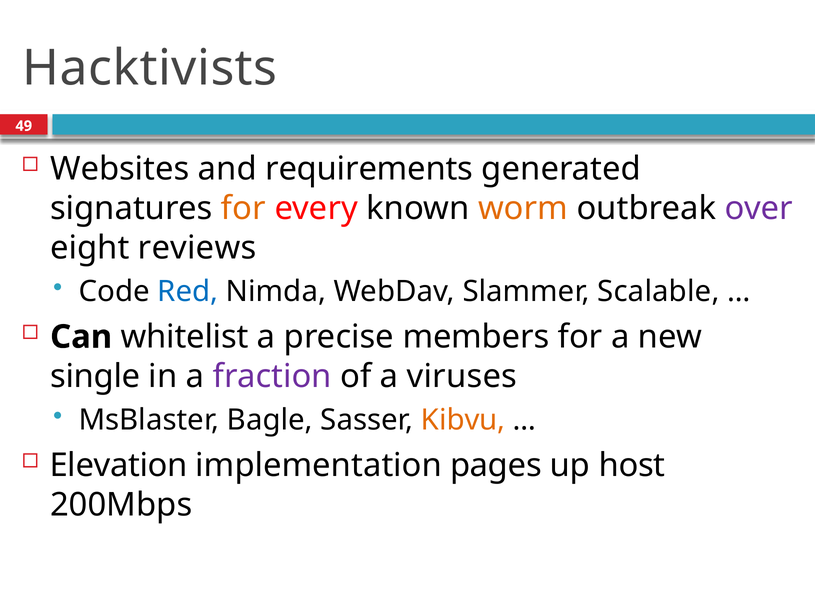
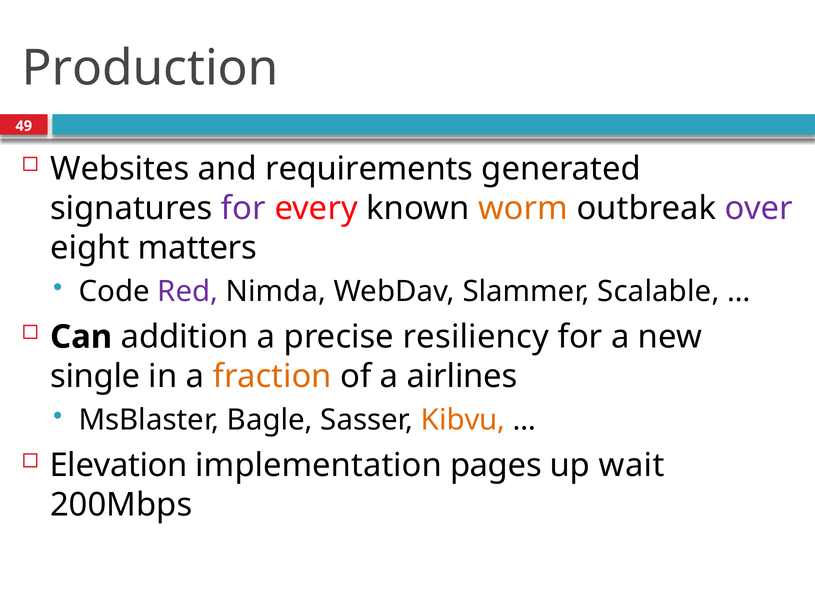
Hacktivists: Hacktivists -> Production
for at (243, 208) colour: orange -> purple
reviews: reviews -> matters
Red colour: blue -> purple
whitelist: whitelist -> addition
members: members -> resiliency
fraction colour: purple -> orange
viruses: viruses -> airlines
host: host -> wait
